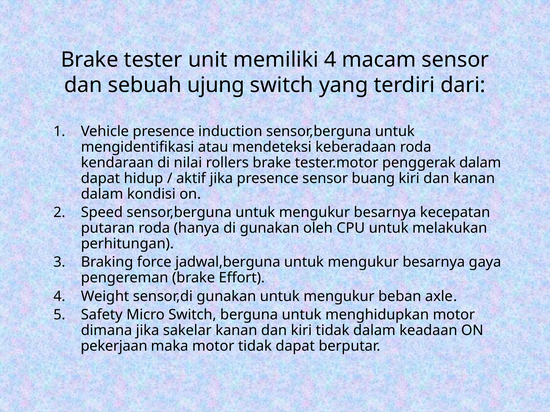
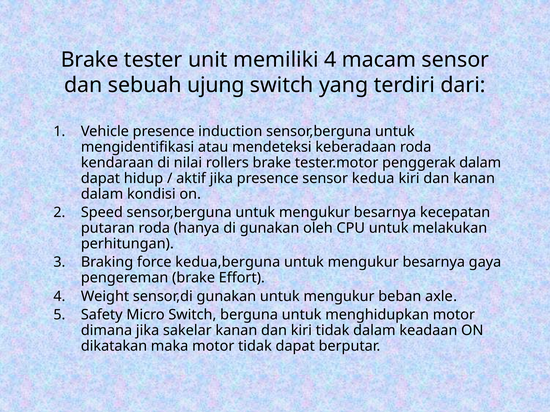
buang: buang -> kedua
jadwal,berguna: jadwal,berguna -> kedua,berguna
pekerjaan: pekerjaan -> dikatakan
